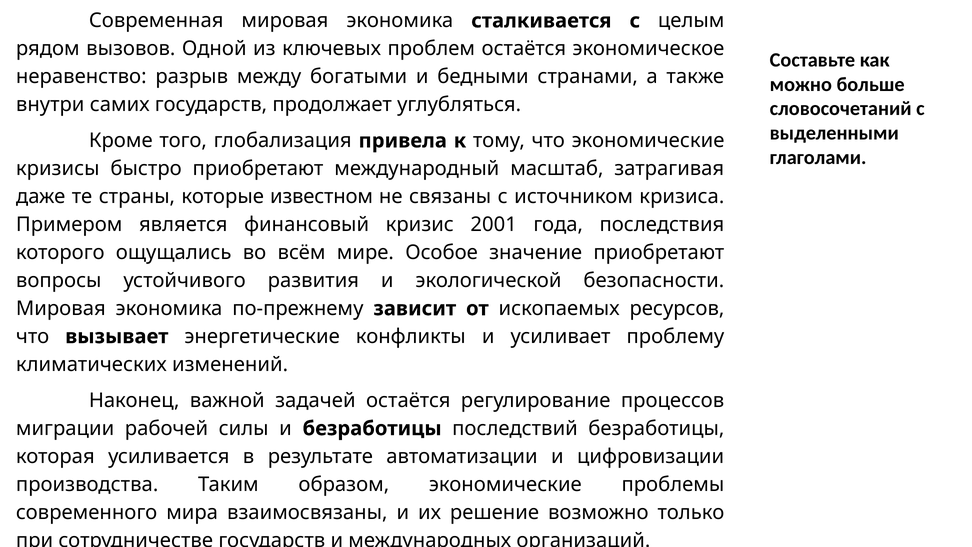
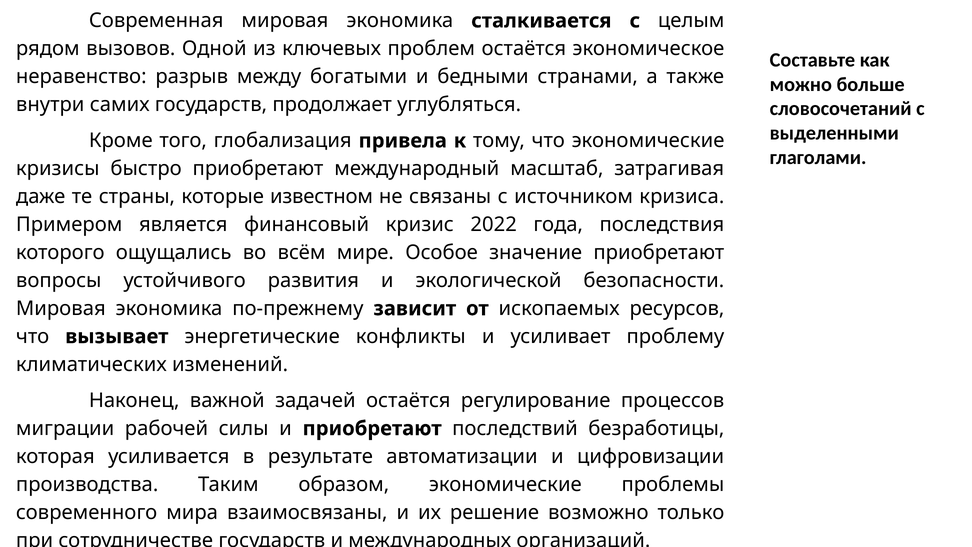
2001: 2001 -> 2022
и безработицы: безработицы -> приобретают
